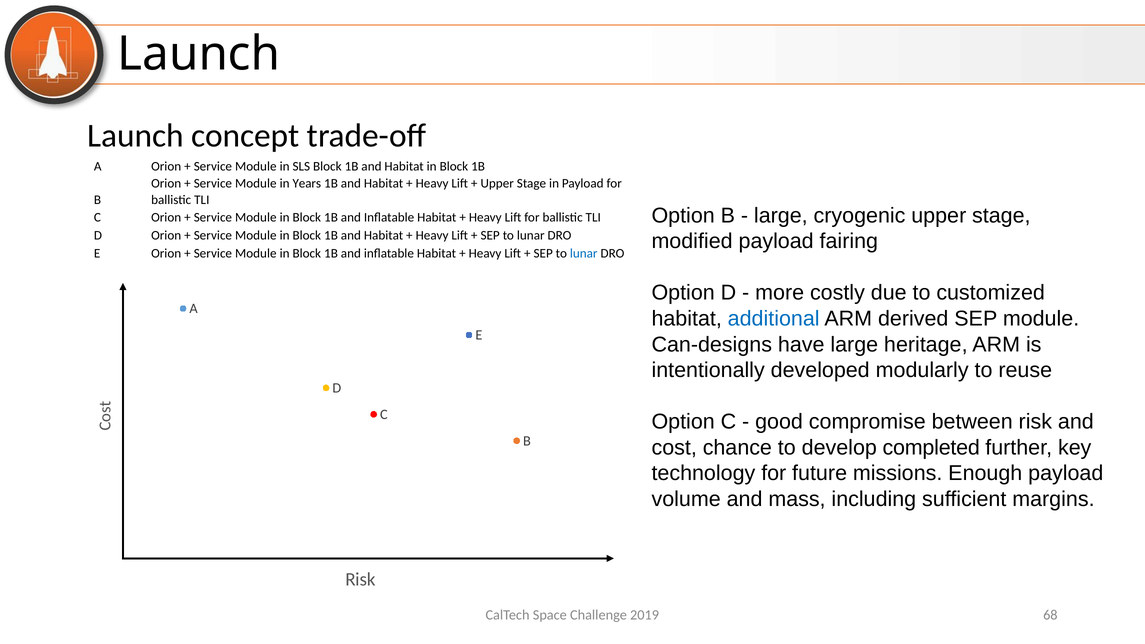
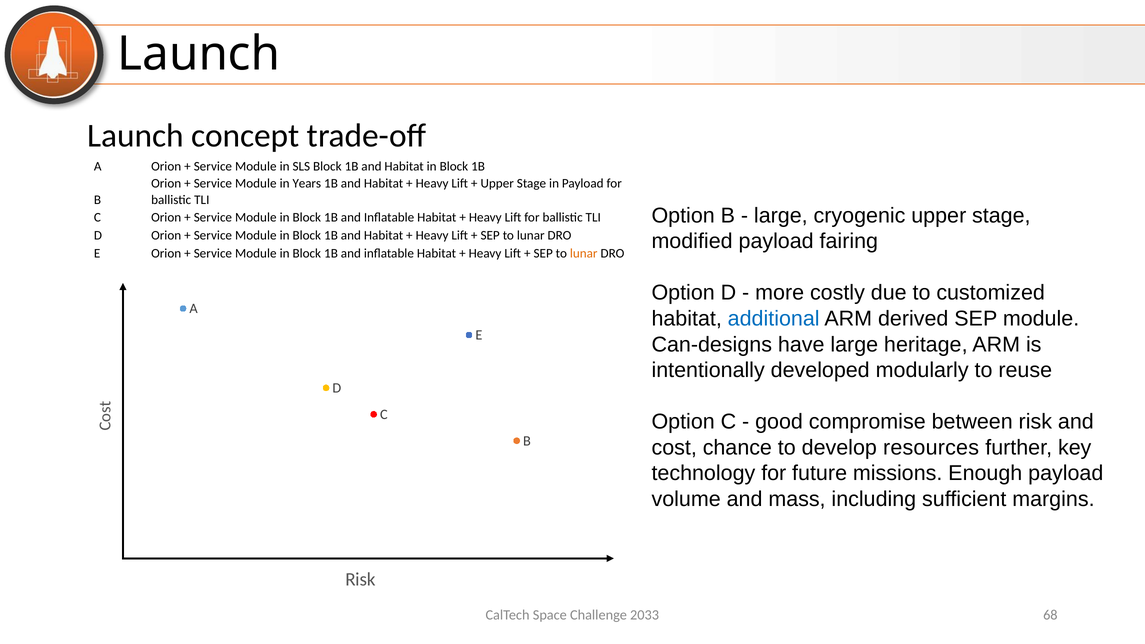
lunar at (584, 253) colour: blue -> orange
completed: completed -> resources
2019: 2019 -> 2033
